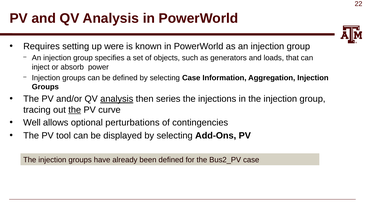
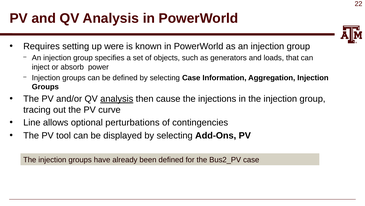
series: series -> cause
the at (75, 110) underline: present -> none
Well: Well -> Line
